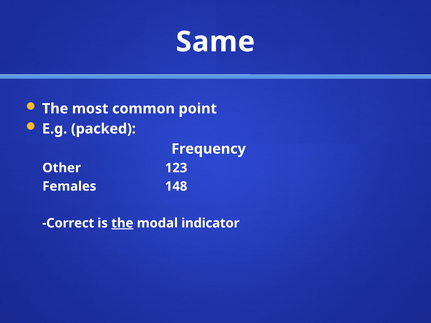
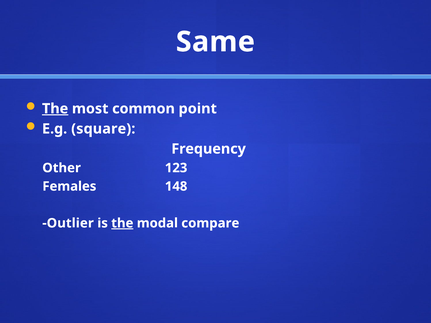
The at (55, 109) underline: none -> present
packed: packed -> square
Correct: Correct -> Outlier
indicator: indicator -> compare
